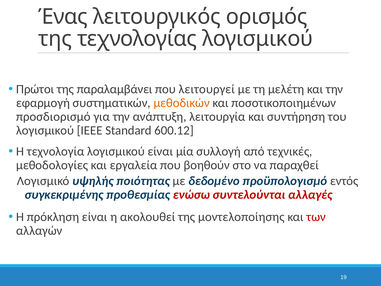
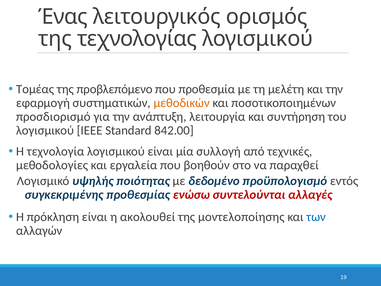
Πρώτοι: Πρώτοι -> Τομέας
παραλαμβάνει: παραλαμβάνει -> προβλεπόμενο
λειτουργεί: λειτουργεί -> προθεσμία
600.12: 600.12 -> 842.00
των colour: red -> blue
